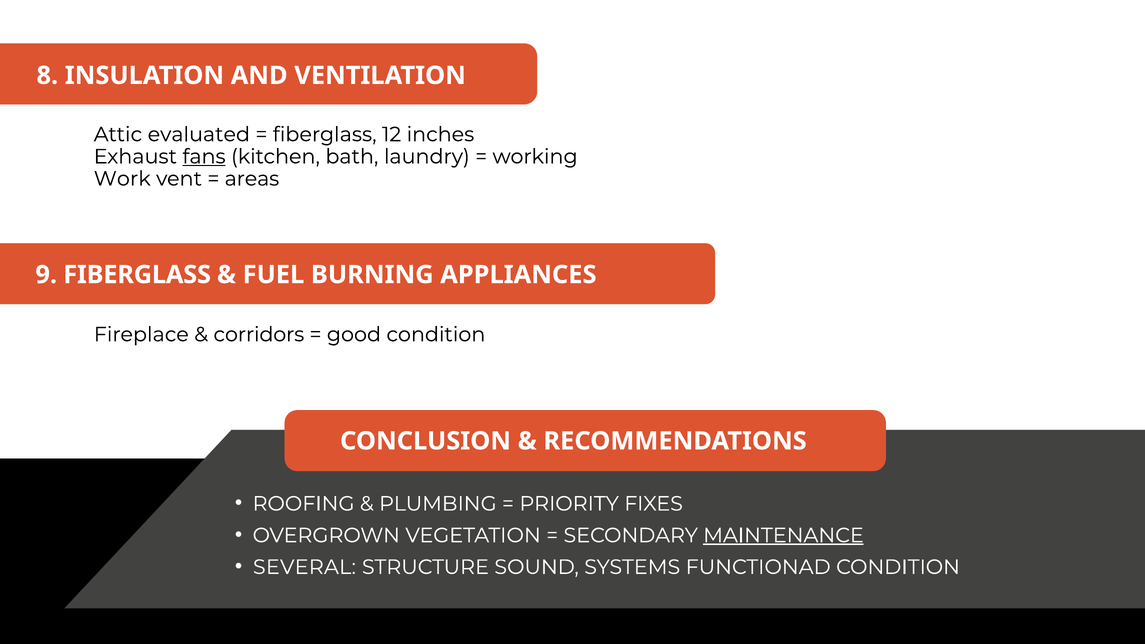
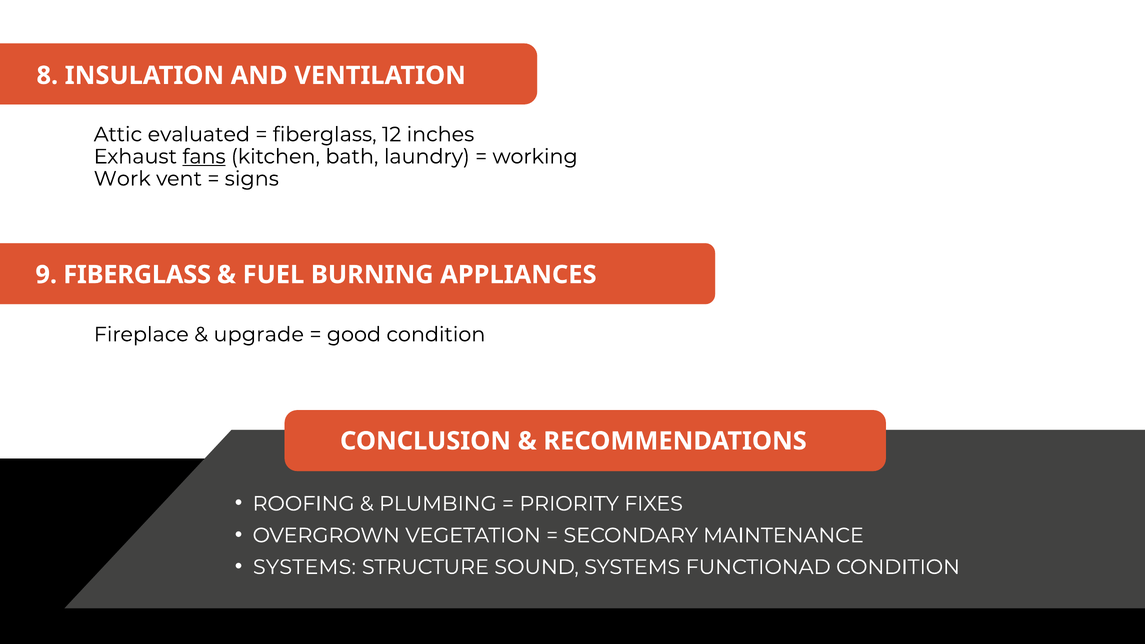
areas: areas -> signs
corridors: corridors -> upgrade
MAINTENANCE underline: present -> none
SEVERAL at (304, 567): SEVERAL -> SYSTEMS
